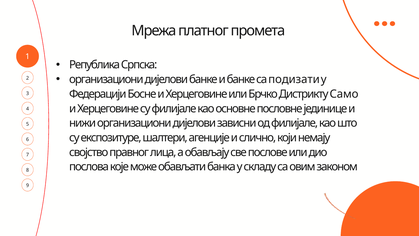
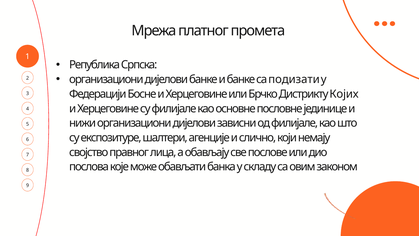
Само: Само -> Којих
